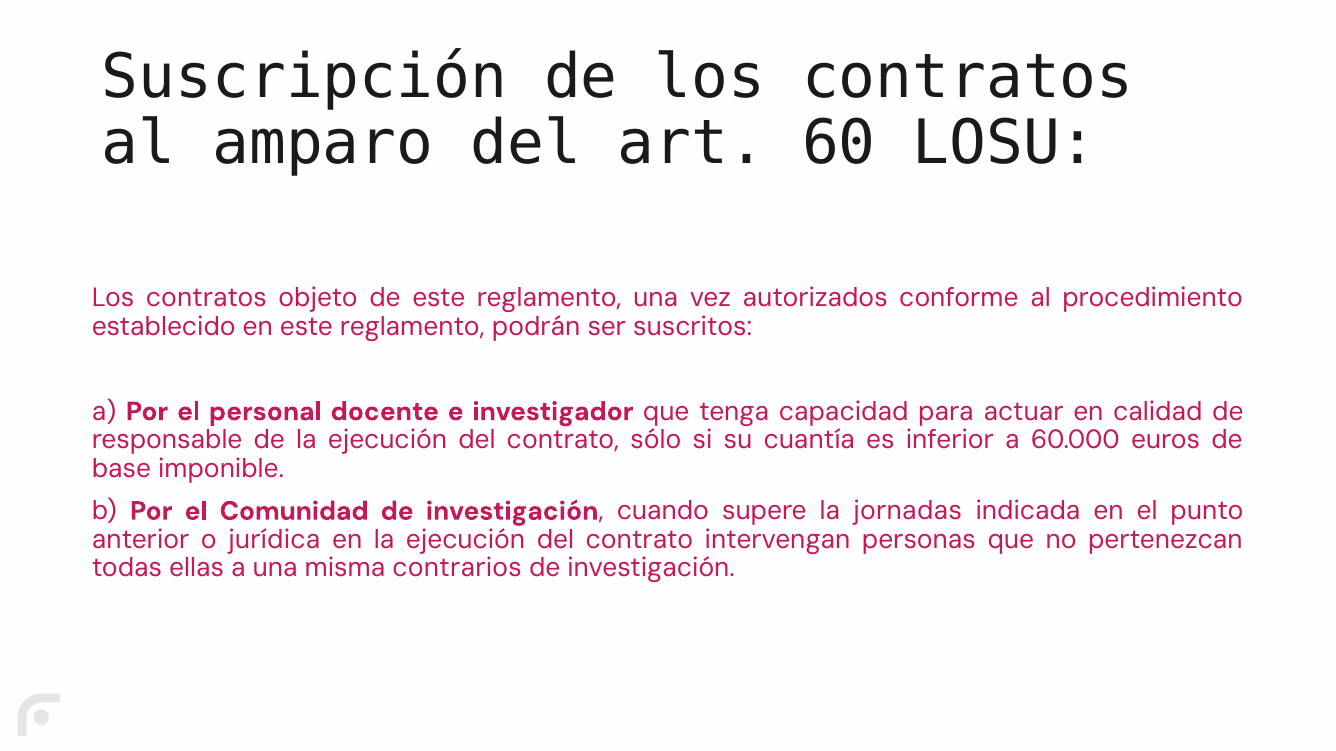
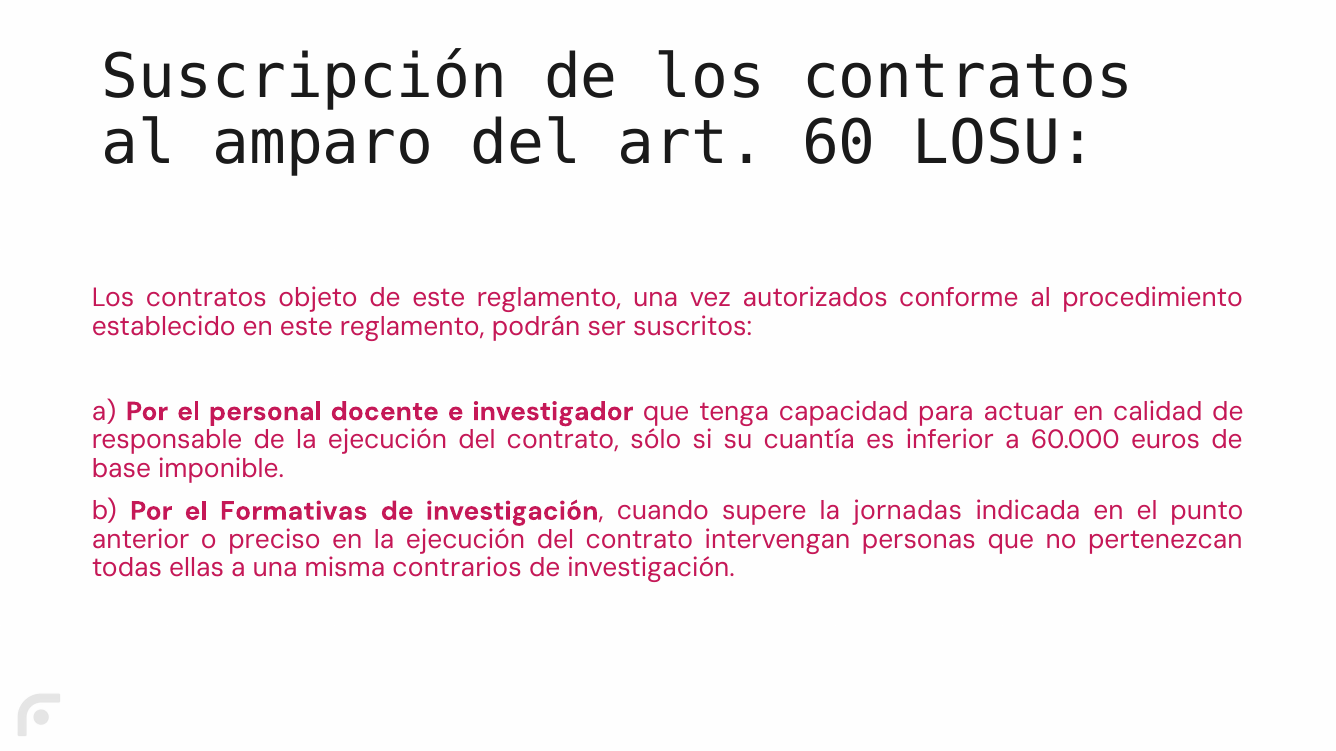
Comunidad: Comunidad -> Formativas
jurídica: jurídica -> preciso
